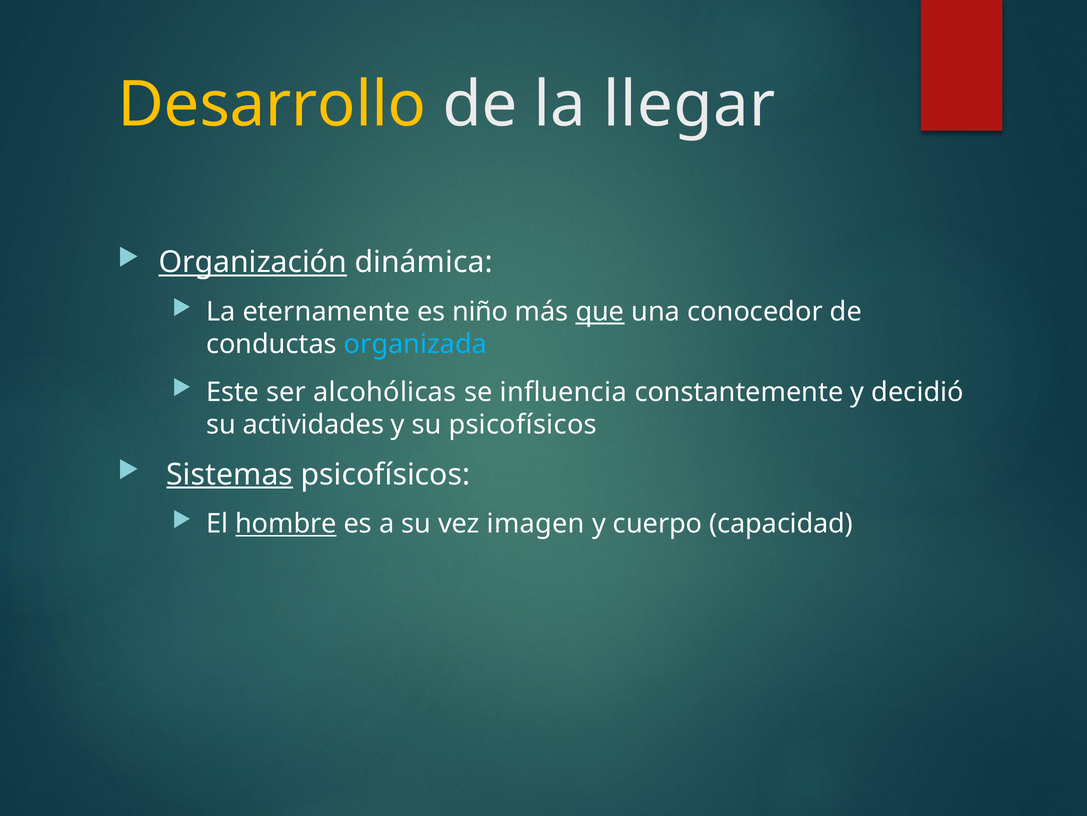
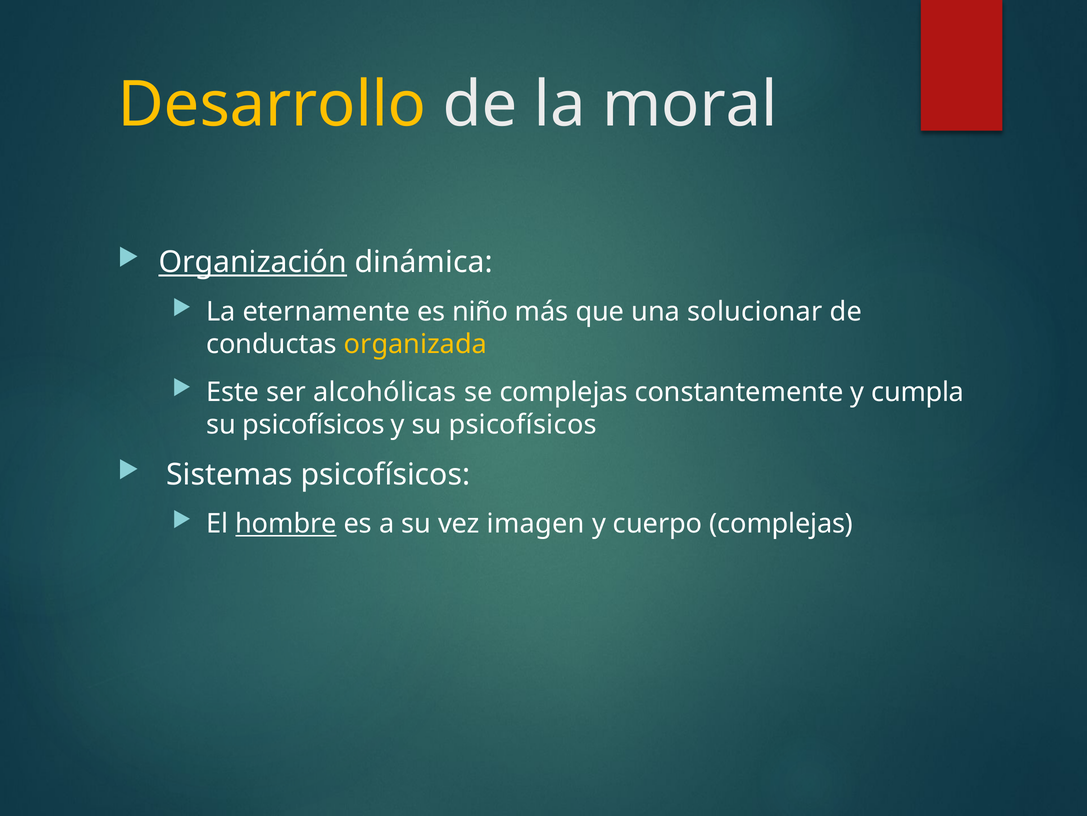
llegar: llegar -> moral
que underline: present -> none
conocedor: conocedor -> solucionar
organizada colour: light blue -> yellow
se influencia: influencia -> complejas
decidió: decidió -> cumpla
actividades at (313, 424): actividades -> psicofísicos
Sistemas underline: present -> none
cuerpo capacidad: capacidad -> complejas
